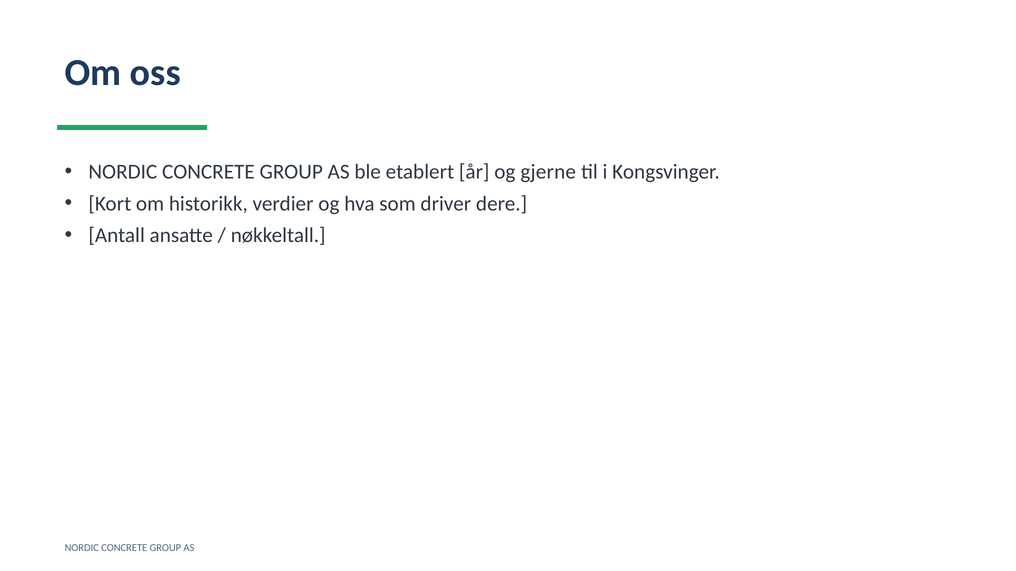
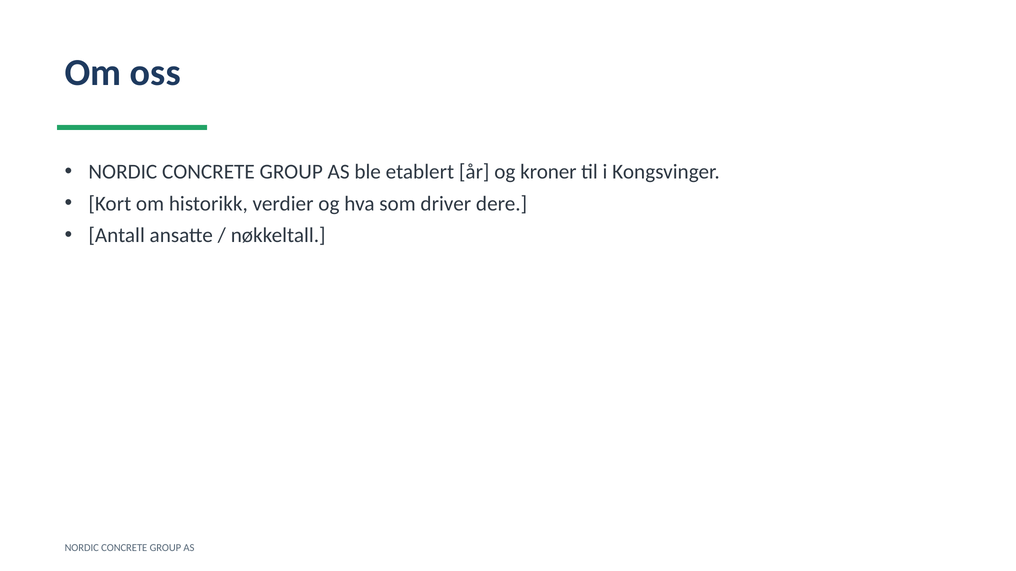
gjerne: gjerne -> kroner
